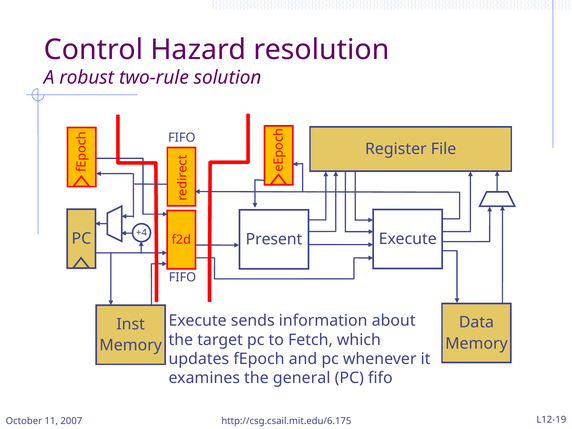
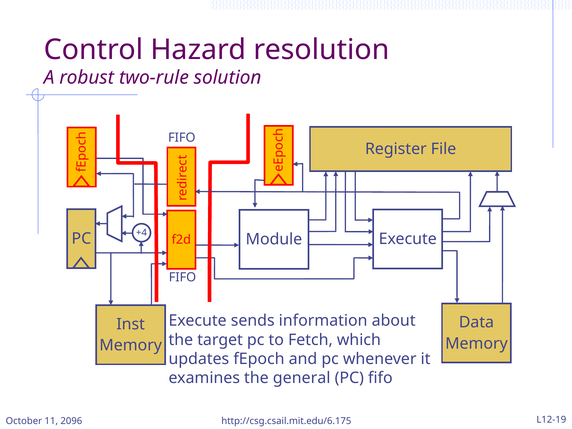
Present: Present -> Module
2007: 2007 -> 2096
